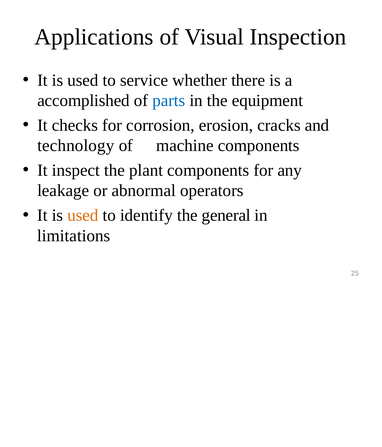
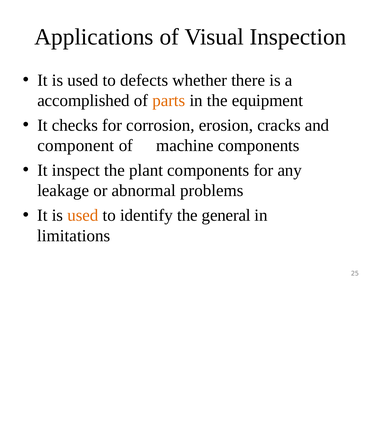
service: service -> defects
parts colour: blue -> orange
technology: technology -> component
operators: operators -> problems
